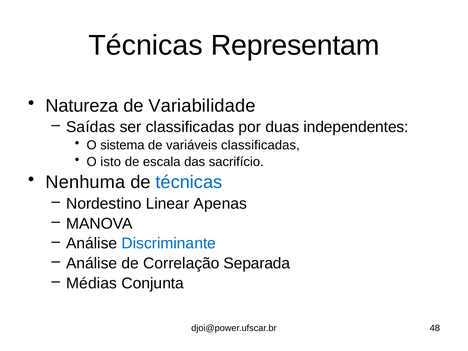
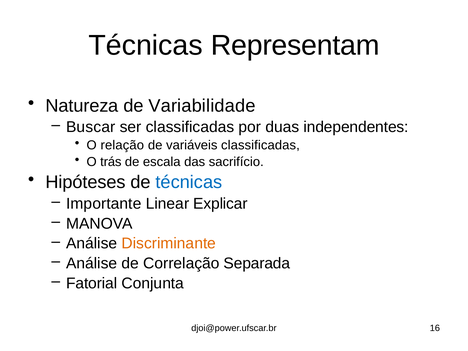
Saídas: Saídas -> Buscar
sistema: sistema -> relação
isto: isto -> trás
Nenhuma: Nenhuma -> Hipóteses
Nordestino: Nordestino -> Importante
Apenas: Apenas -> Explicar
Discriminante colour: blue -> orange
Médias: Médias -> Fatorial
48: 48 -> 16
